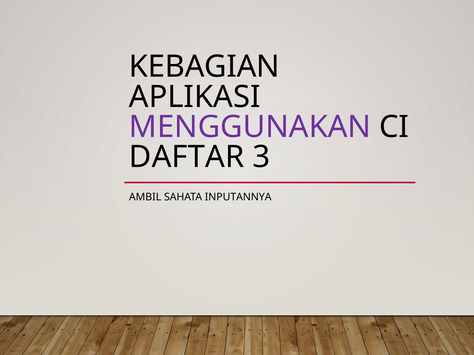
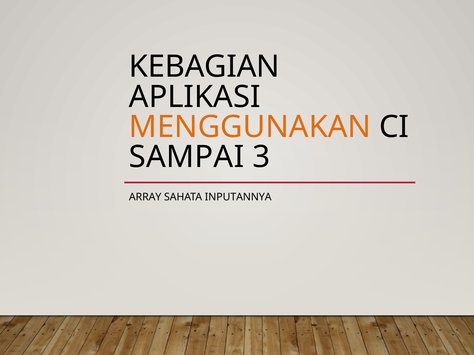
MENGGUNAKAN colour: purple -> orange
DAFTAR: DAFTAR -> SAMPAI
AMBIL: AMBIL -> ARRAY
